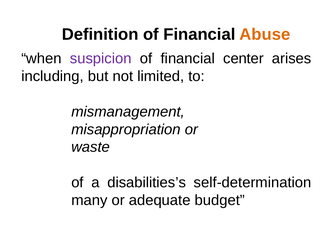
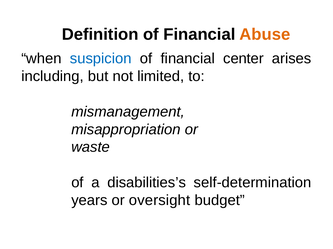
suspicion colour: purple -> blue
many: many -> years
adequate: adequate -> oversight
